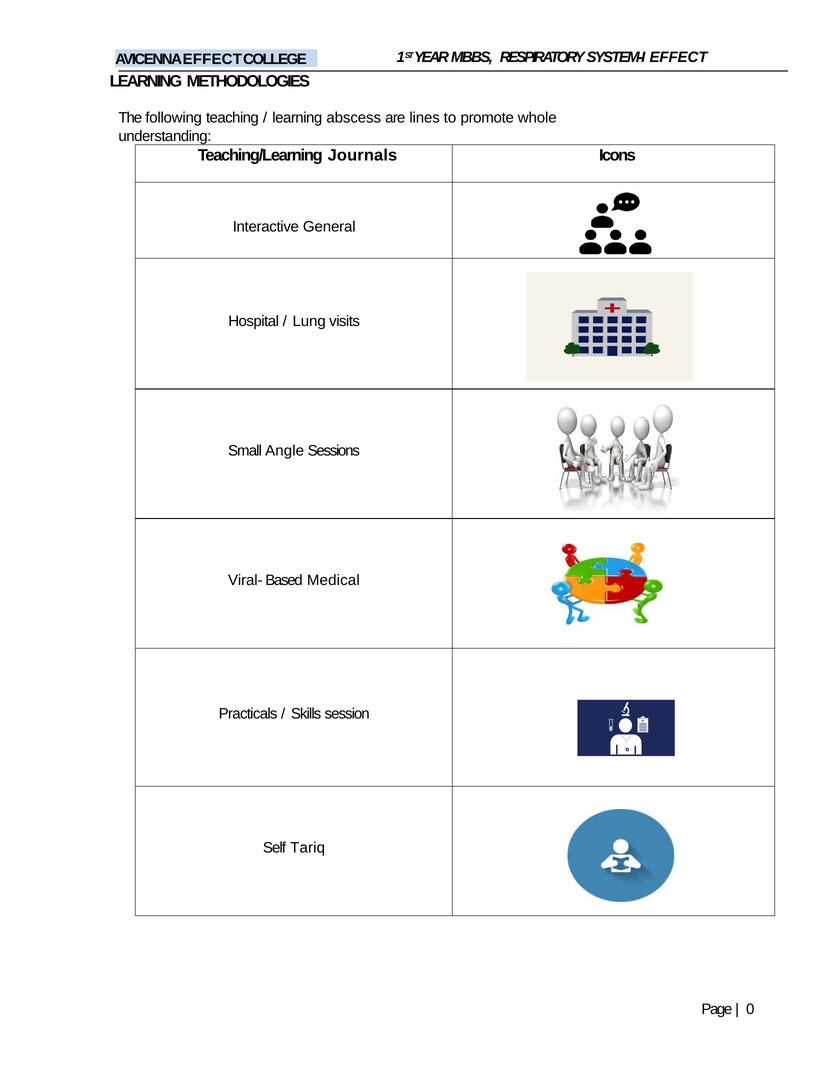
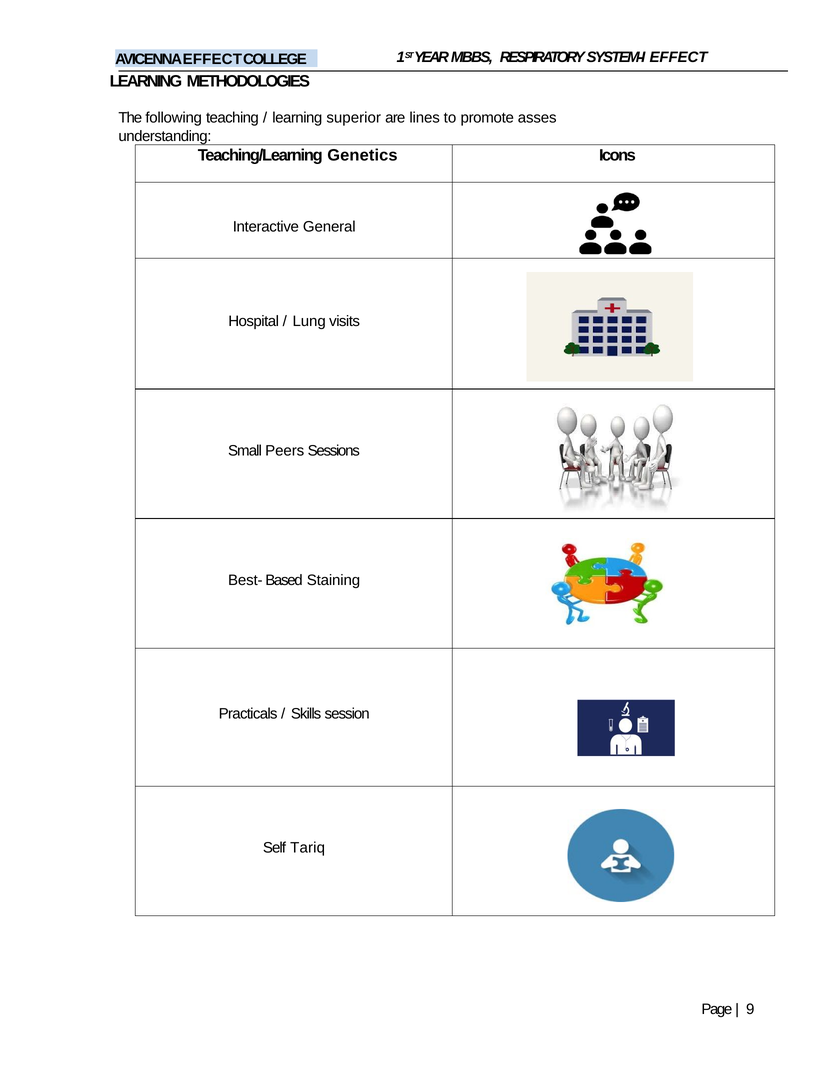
abscess: abscess -> superior
whole: whole -> asses
Journals: Journals -> Genetics
Angle: Angle -> Peers
Viral-: Viral- -> Best-
Medical: Medical -> Staining
0: 0 -> 9
